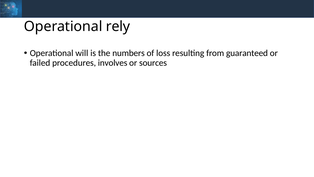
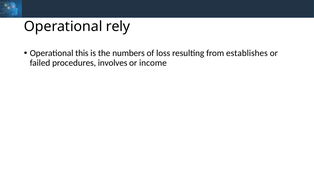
will: will -> this
guaranteed: guaranteed -> establishes
sources: sources -> income
